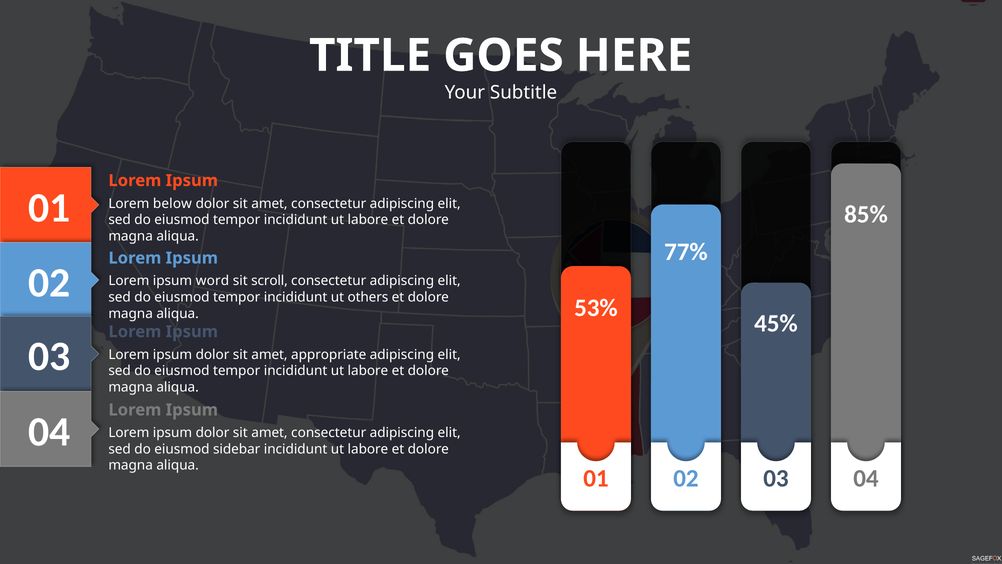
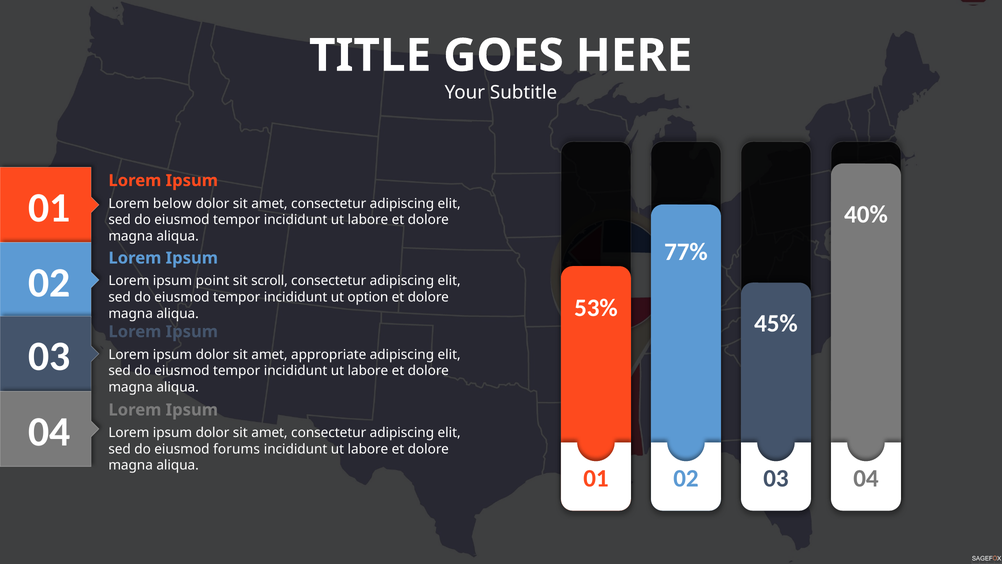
85%: 85% -> 40%
word: word -> point
others: others -> option
sidebar: sidebar -> forums
